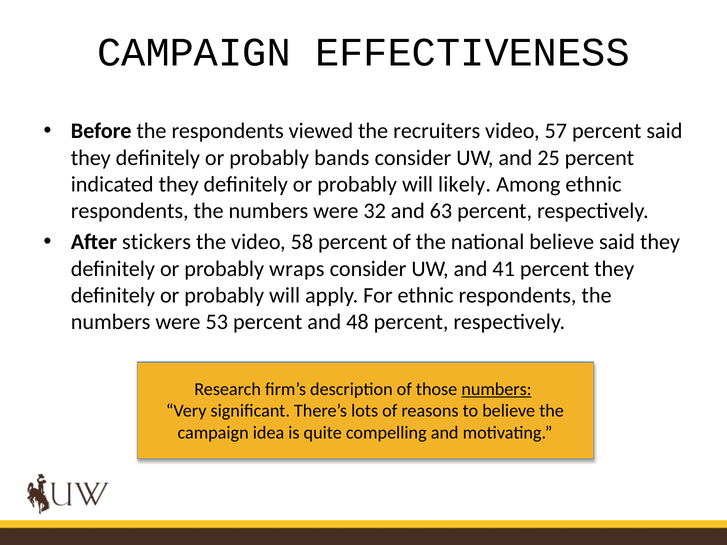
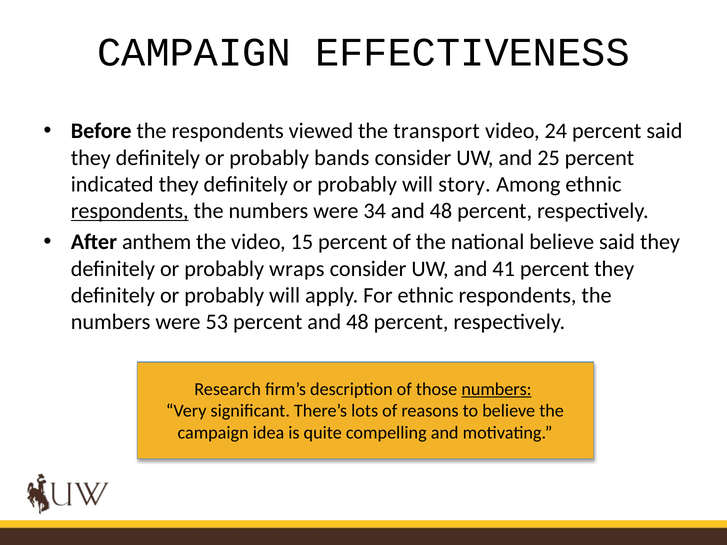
recruiters: recruiters -> transport
57: 57 -> 24
likely: likely -> story
respondents at (130, 211) underline: none -> present
32: 32 -> 34
63 at (441, 211): 63 -> 48
stickers: stickers -> anthem
58: 58 -> 15
